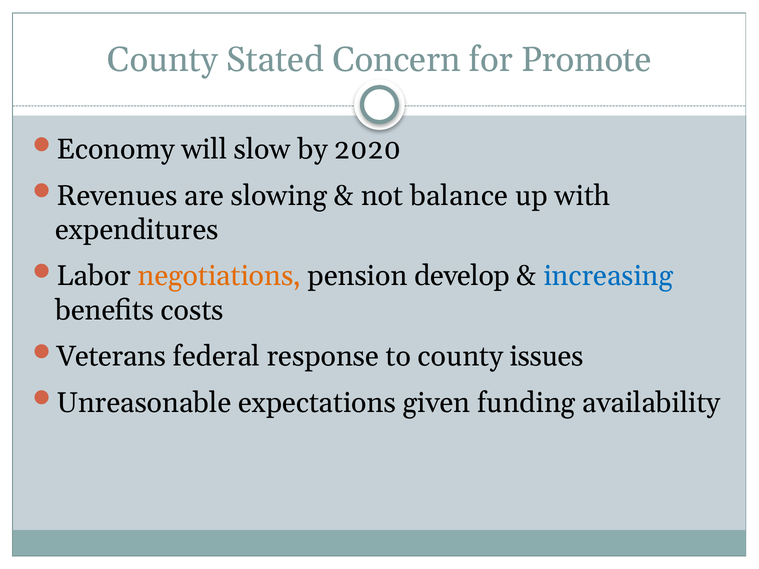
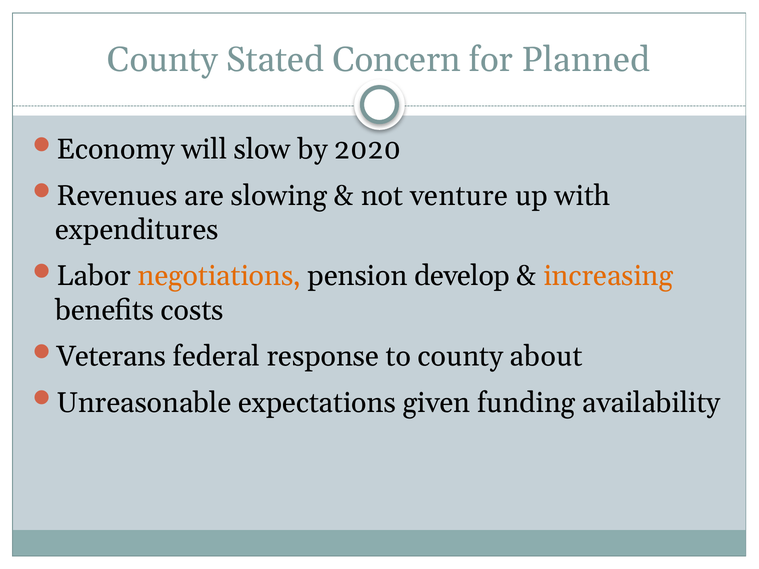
Promote: Promote -> Planned
balance: balance -> venture
increasing colour: blue -> orange
issues: issues -> about
